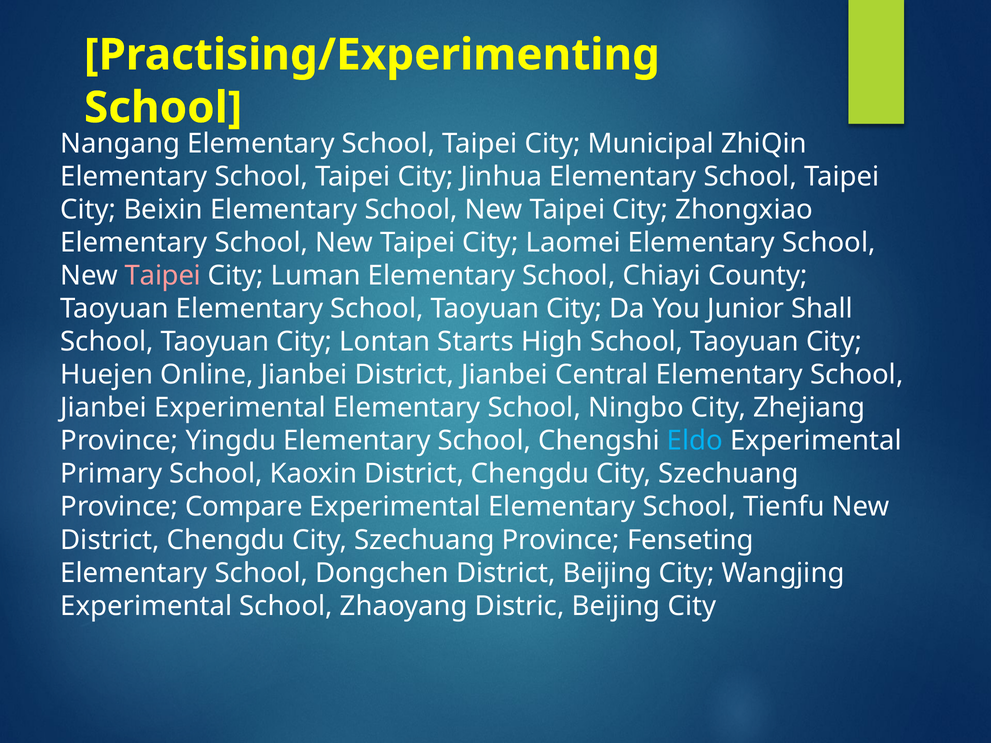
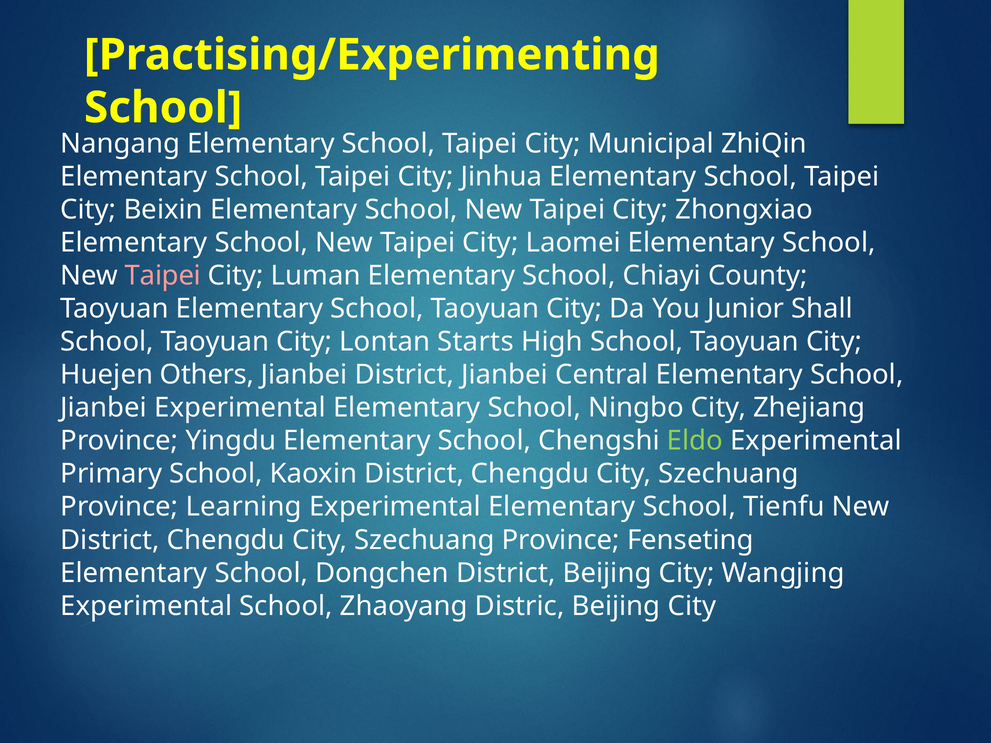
Online: Online -> Others
Eldo colour: light blue -> light green
Compare: Compare -> Learning
